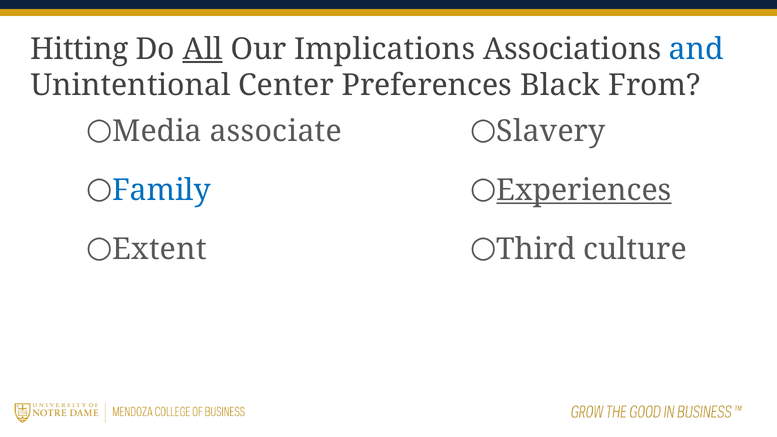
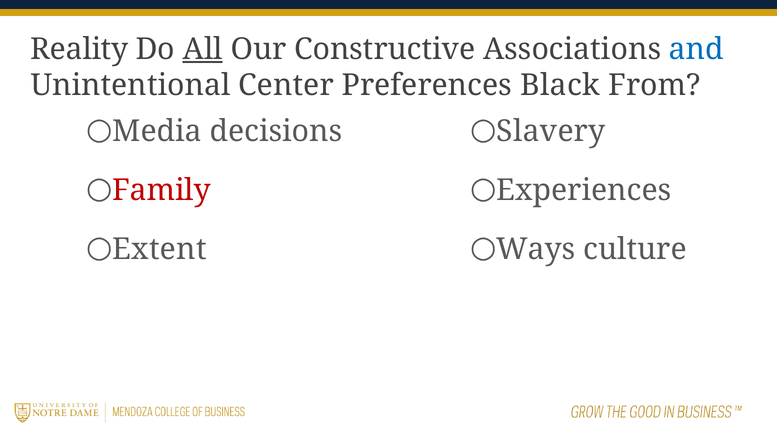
Hitting: Hitting -> Reality
Implications: Implications -> Constructive
associate: associate -> decisions
Family colour: blue -> red
Experiences underline: present -> none
Third: Third -> Ways
